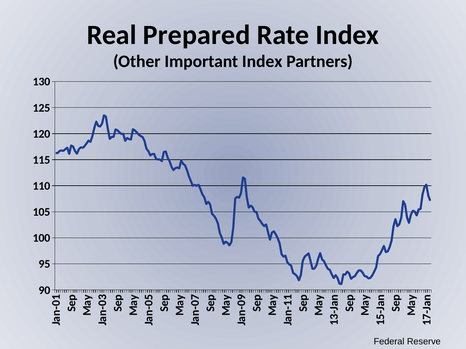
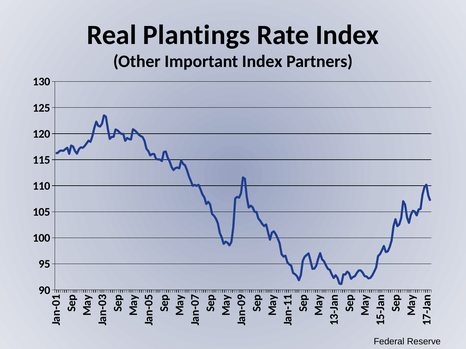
Prepared: Prepared -> Plantings
